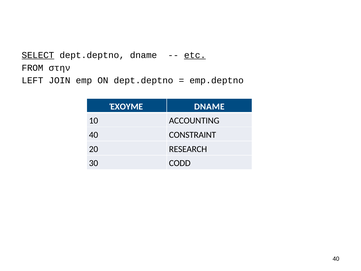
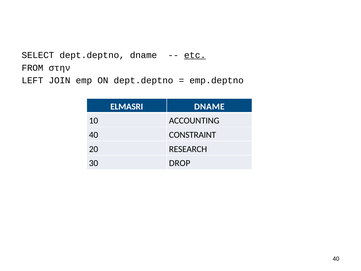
SELECT underline: present -> none
ΈΧΟΥΜΕ: ΈΧΟΥΜΕ -> ELMASRI
CODD: CODD -> DROP
